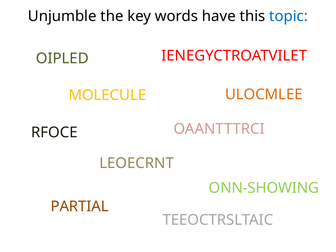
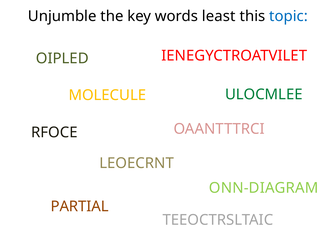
have: have -> least
ULOCMLEE colour: orange -> green
ONN-SHOWING: ONN-SHOWING -> ONN-DIAGRAM
